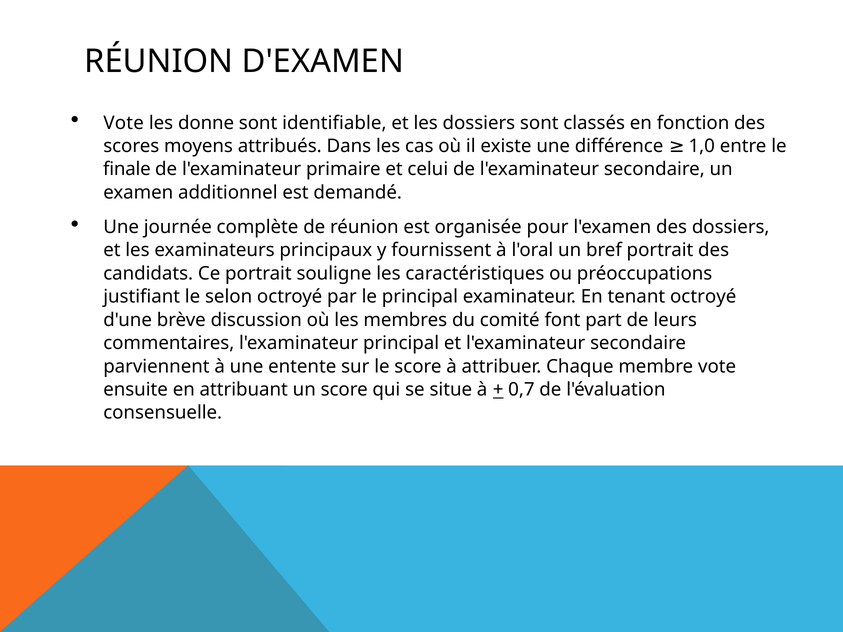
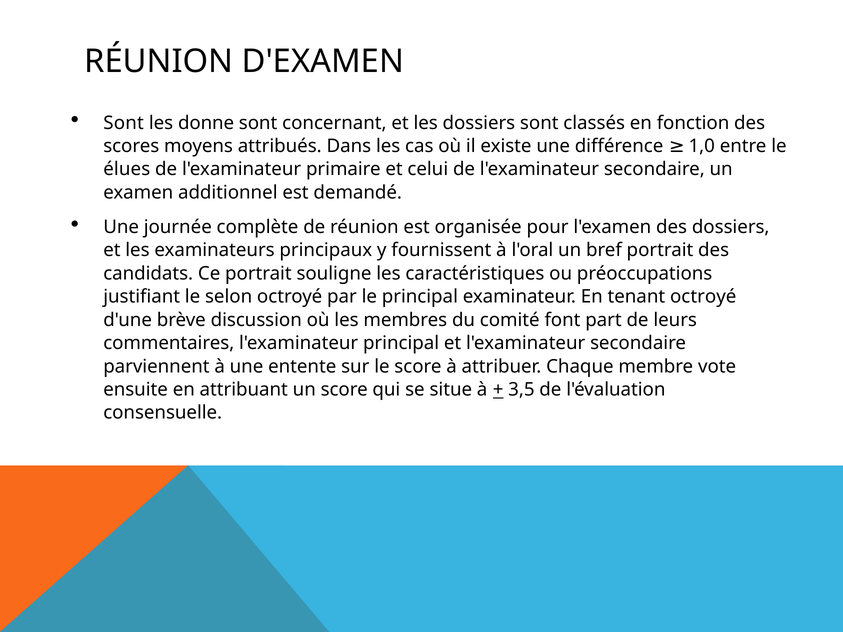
Vote at (124, 123): Vote -> Sont
identifiable: identifiable -> concernant
finale: finale -> élues
0,7: 0,7 -> 3,5
